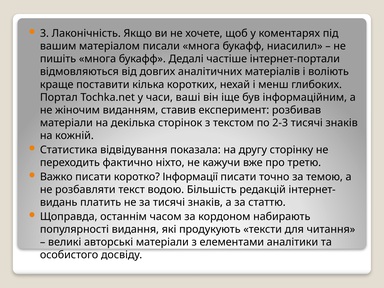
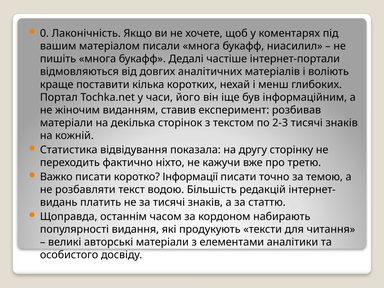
3: 3 -> 0
ваші: ваші -> його
